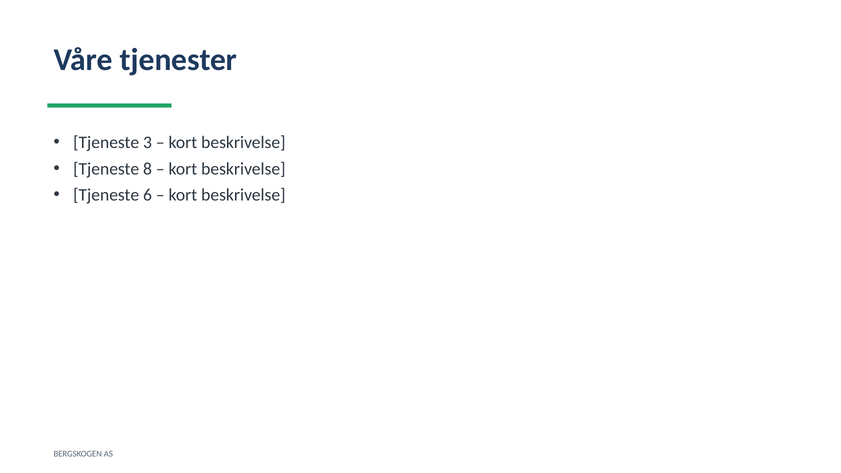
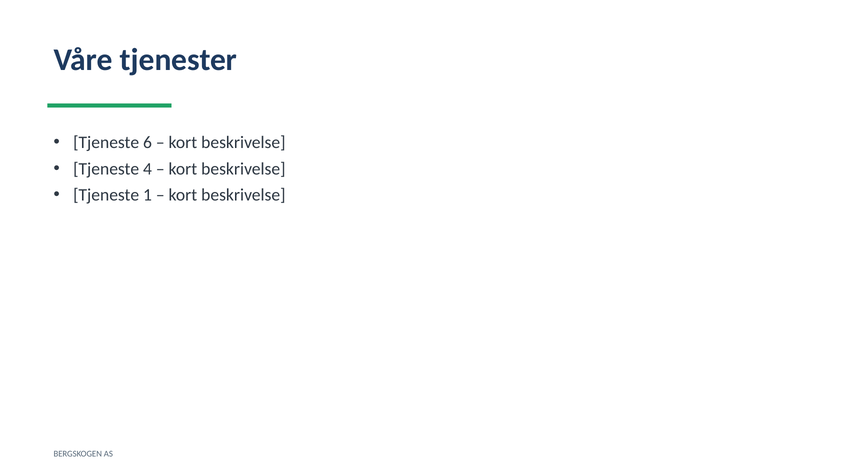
3: 3 -> 6
8: 8 -> 4
6: 6 -> 1
